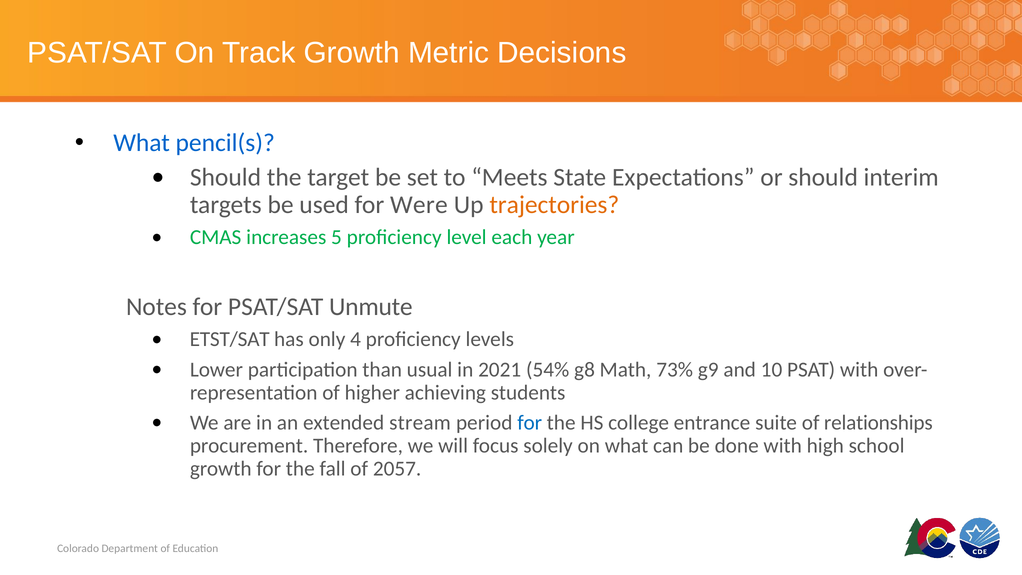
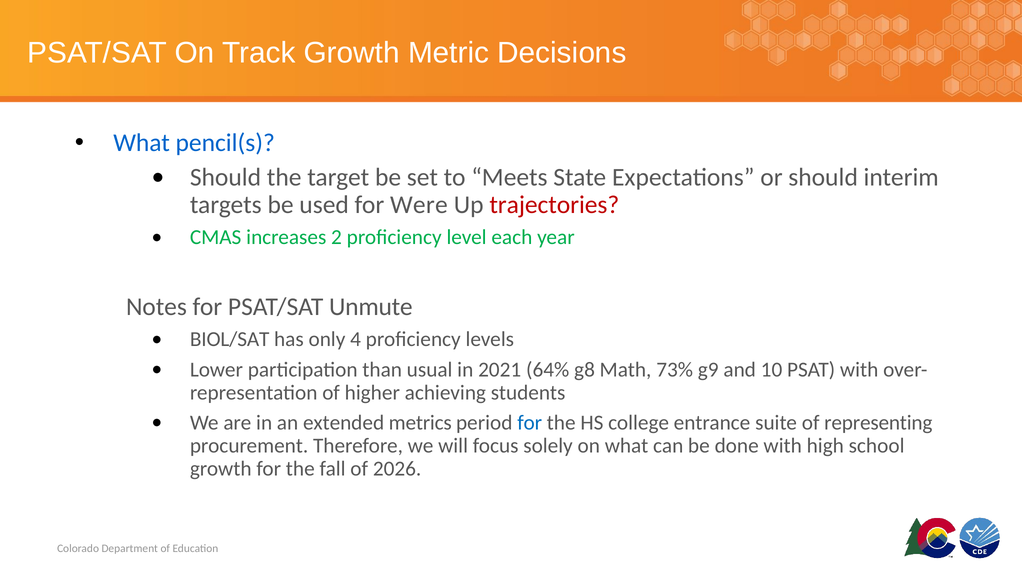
trajectories colour: orange -> red
5: 5 -> 2
ETST/SAT: ETST/SAT -> BIOL/SAT
54%: 54% -> 64%
stream: stream -> metrics
relationships: relationships -> representing
2057: 2057 -> 2026
